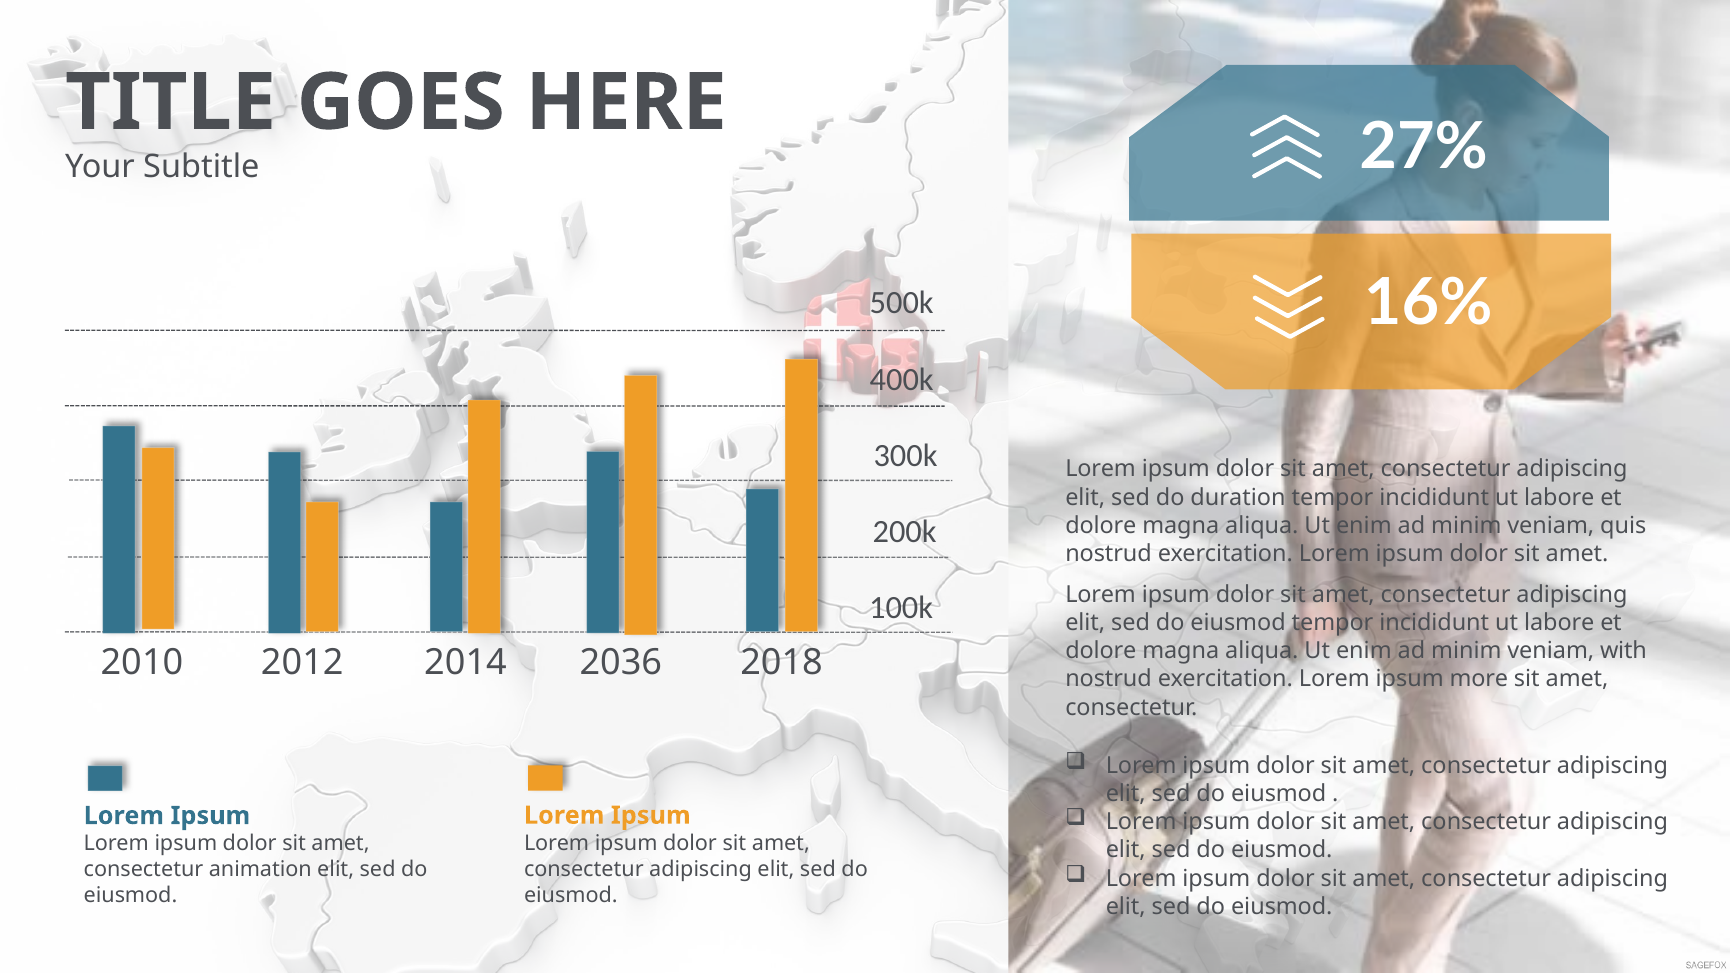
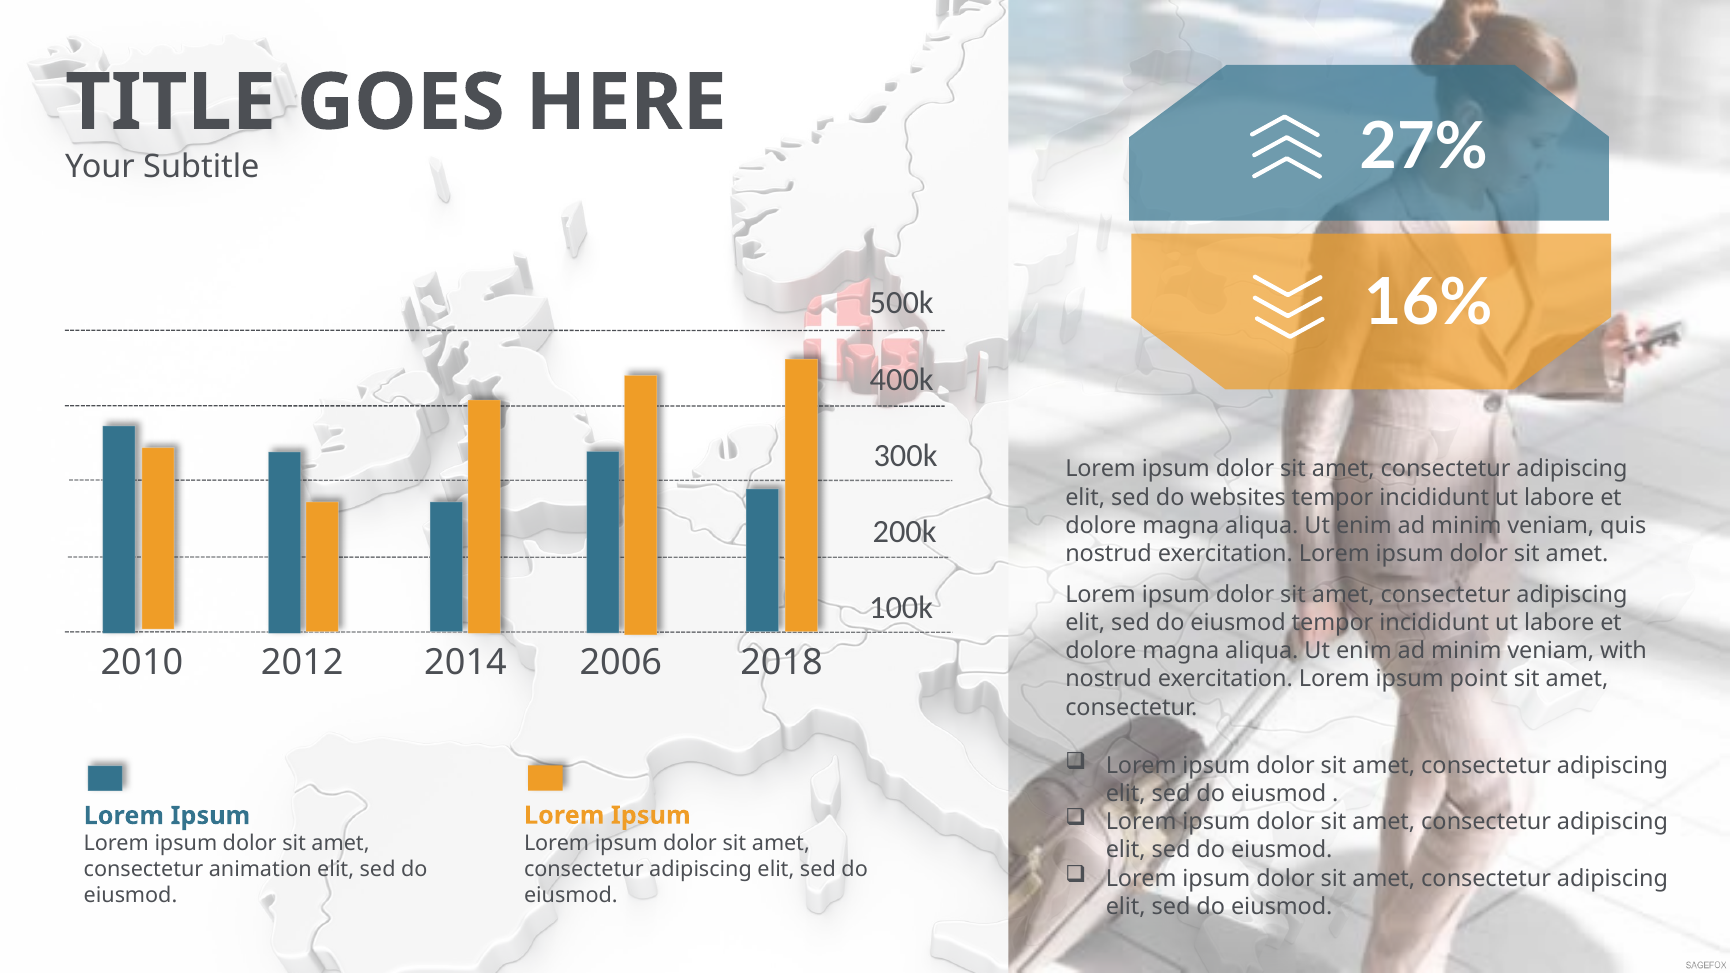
duration: duration -> websites
2036: 2036 -> 2006
more: more -> point
